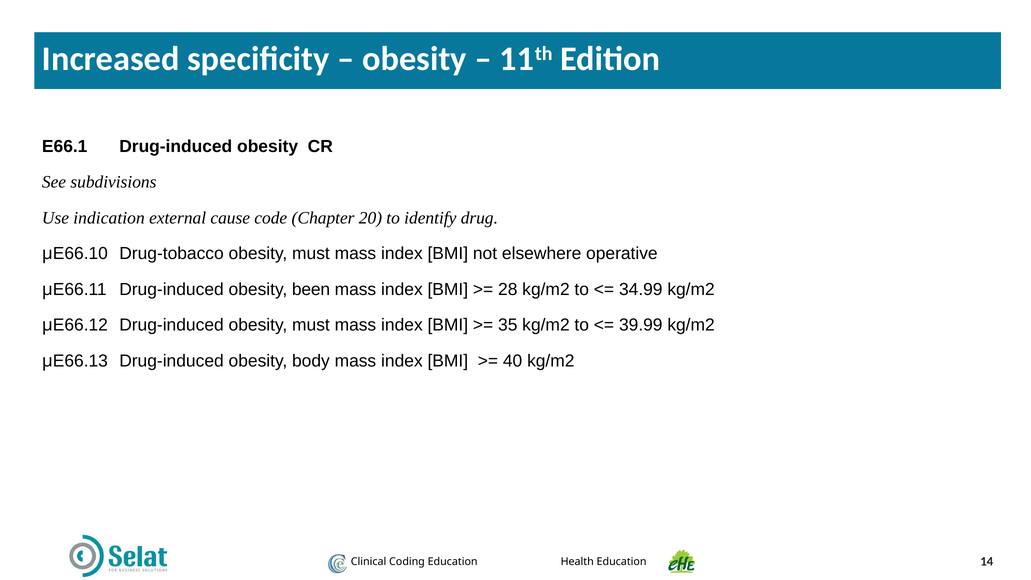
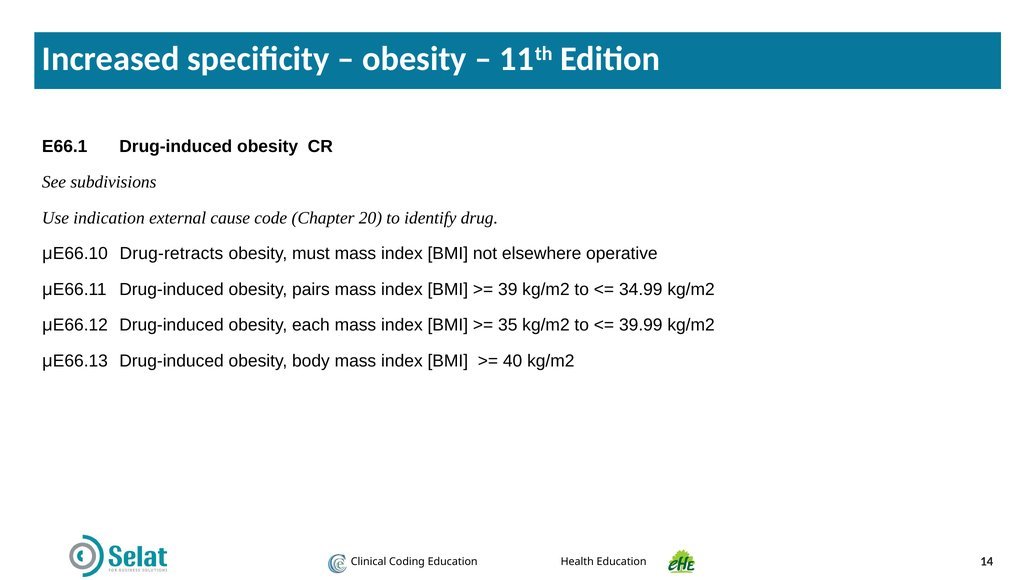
Drug-tobacco: Drug-tobacco -> Drug-retracts
been: been -> pairs
28: 28 -> 39
Drug-induced obesity must: must -> each
